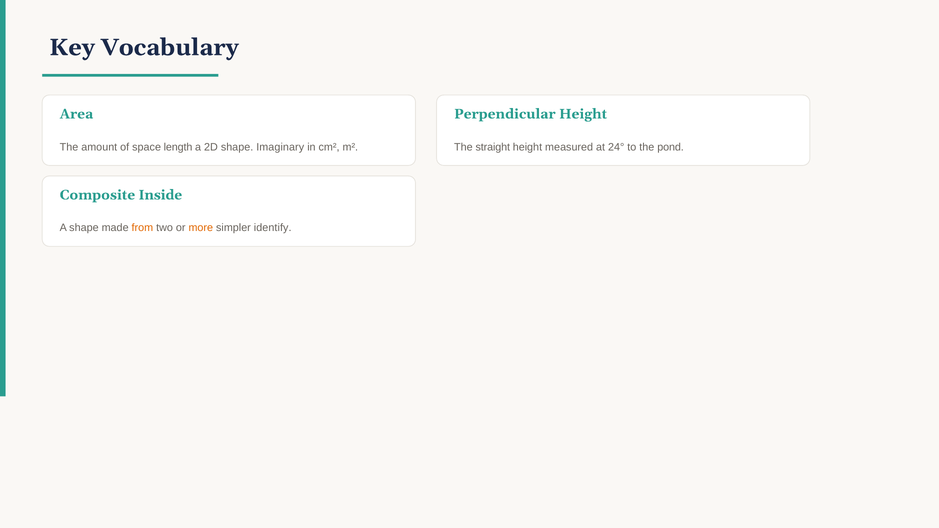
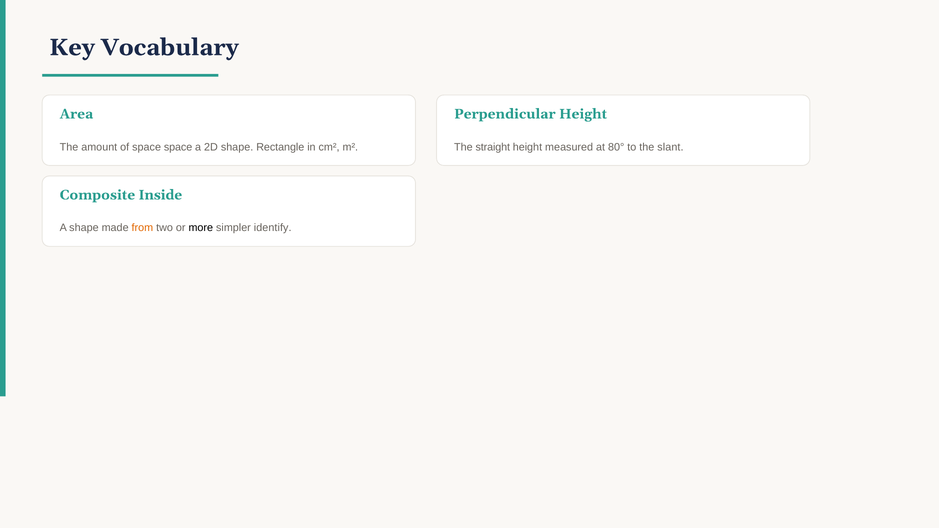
space length: length -> space
Imaginary: Imaginary -> Rectangle
24°: 24° -> 80°
pond: pond -> slant
more colour: orange -> black
